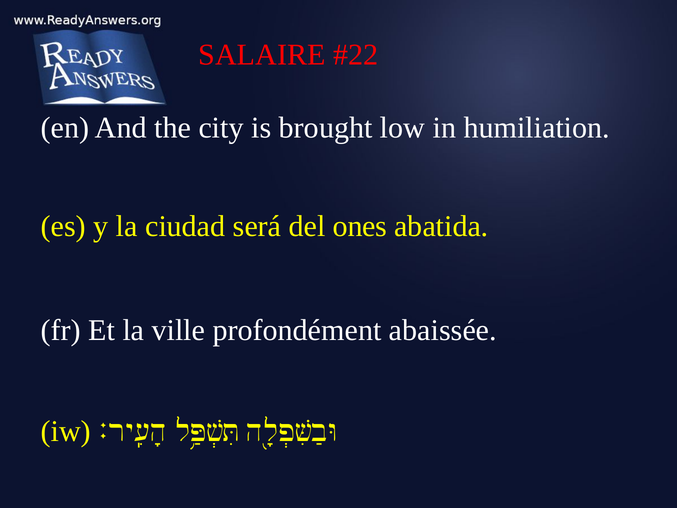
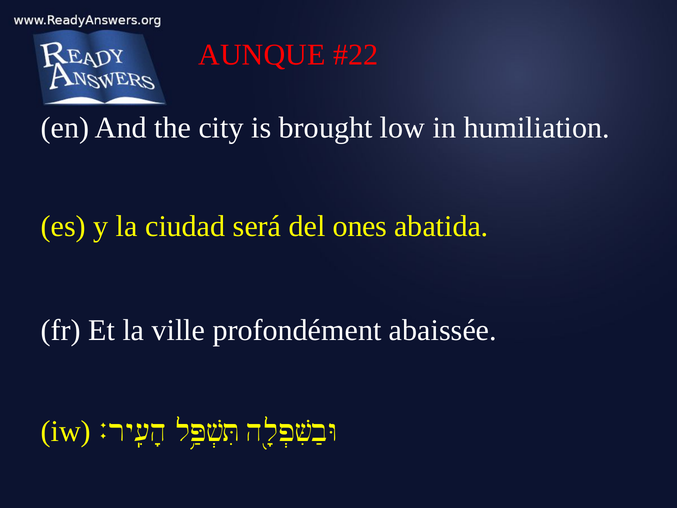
SALAIRE: SALAIRE -> AUNQUE
